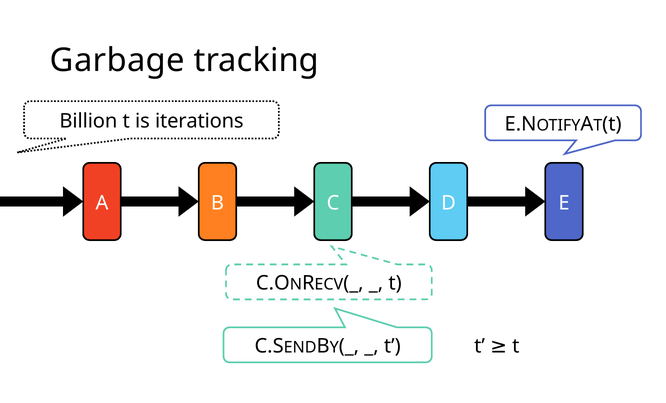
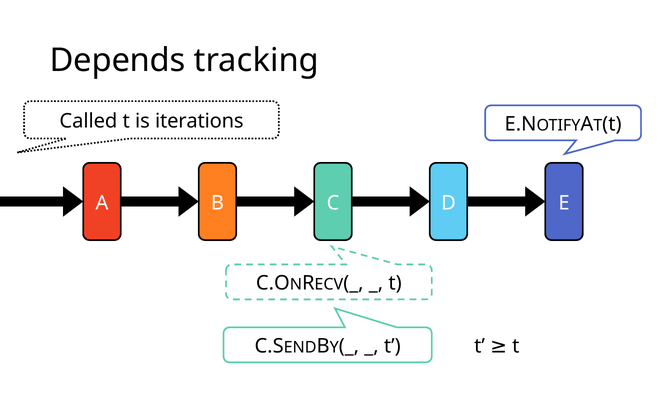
Garbage: Garbage -> Depends
Billion: Billion -> Called
